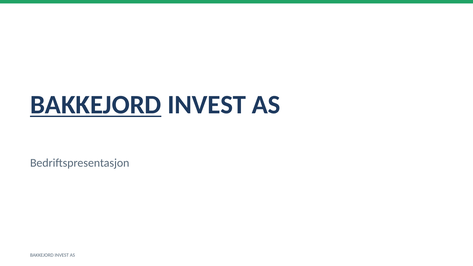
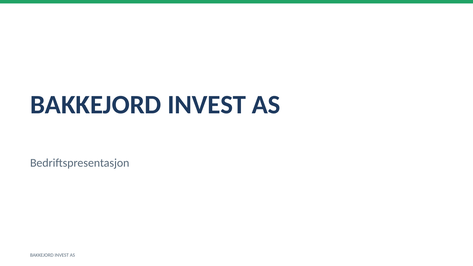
BAKKEJORD at (96, 105) underline: present -> none
